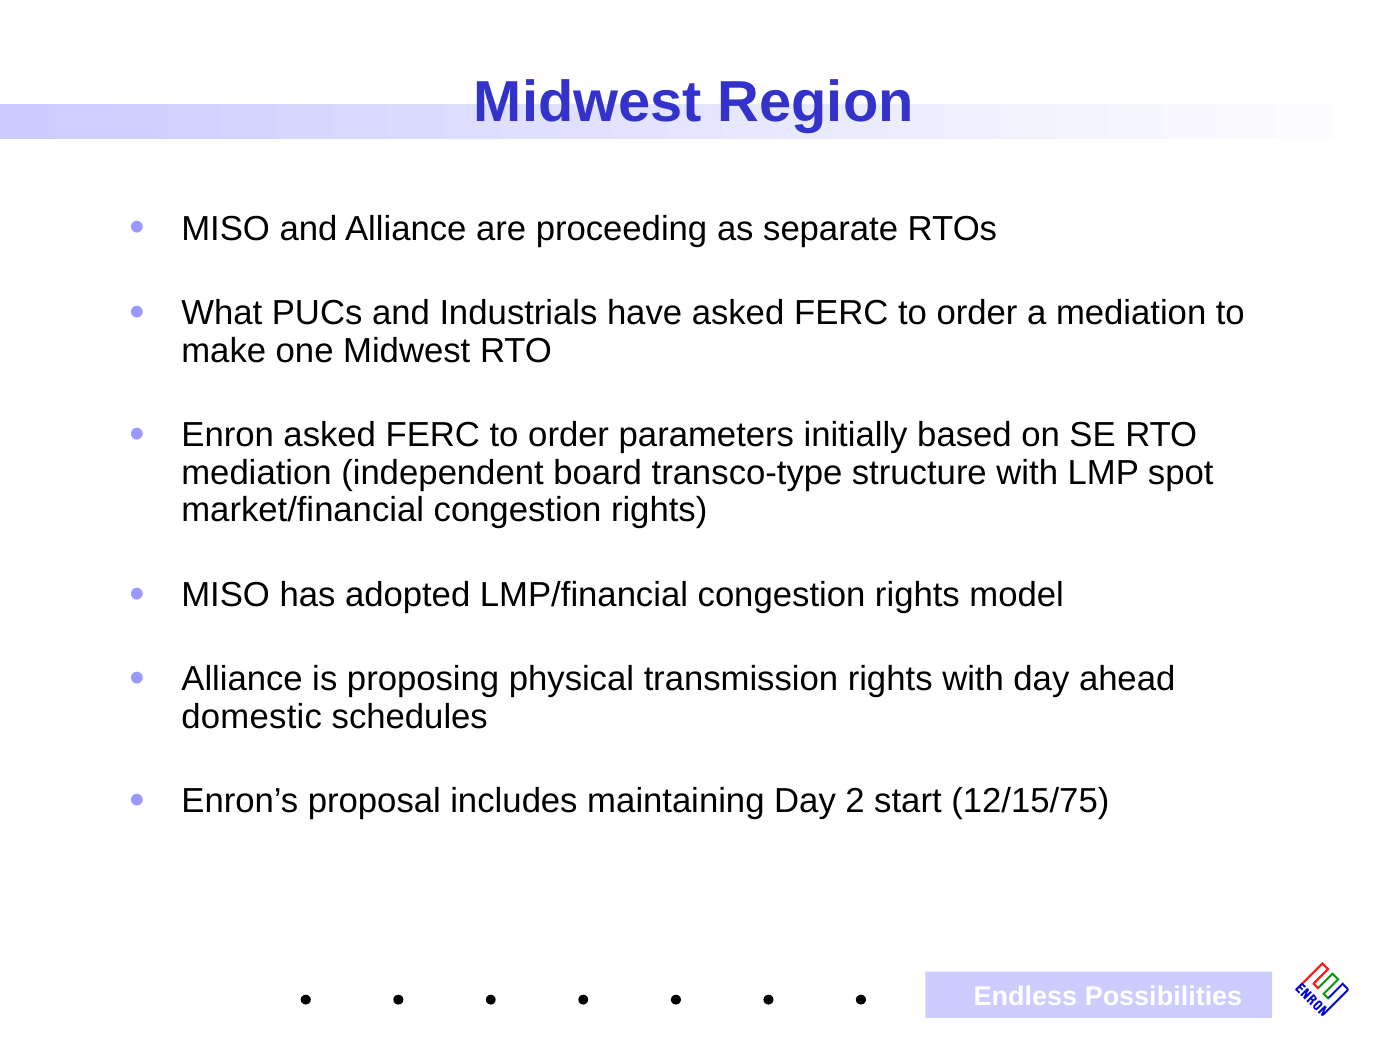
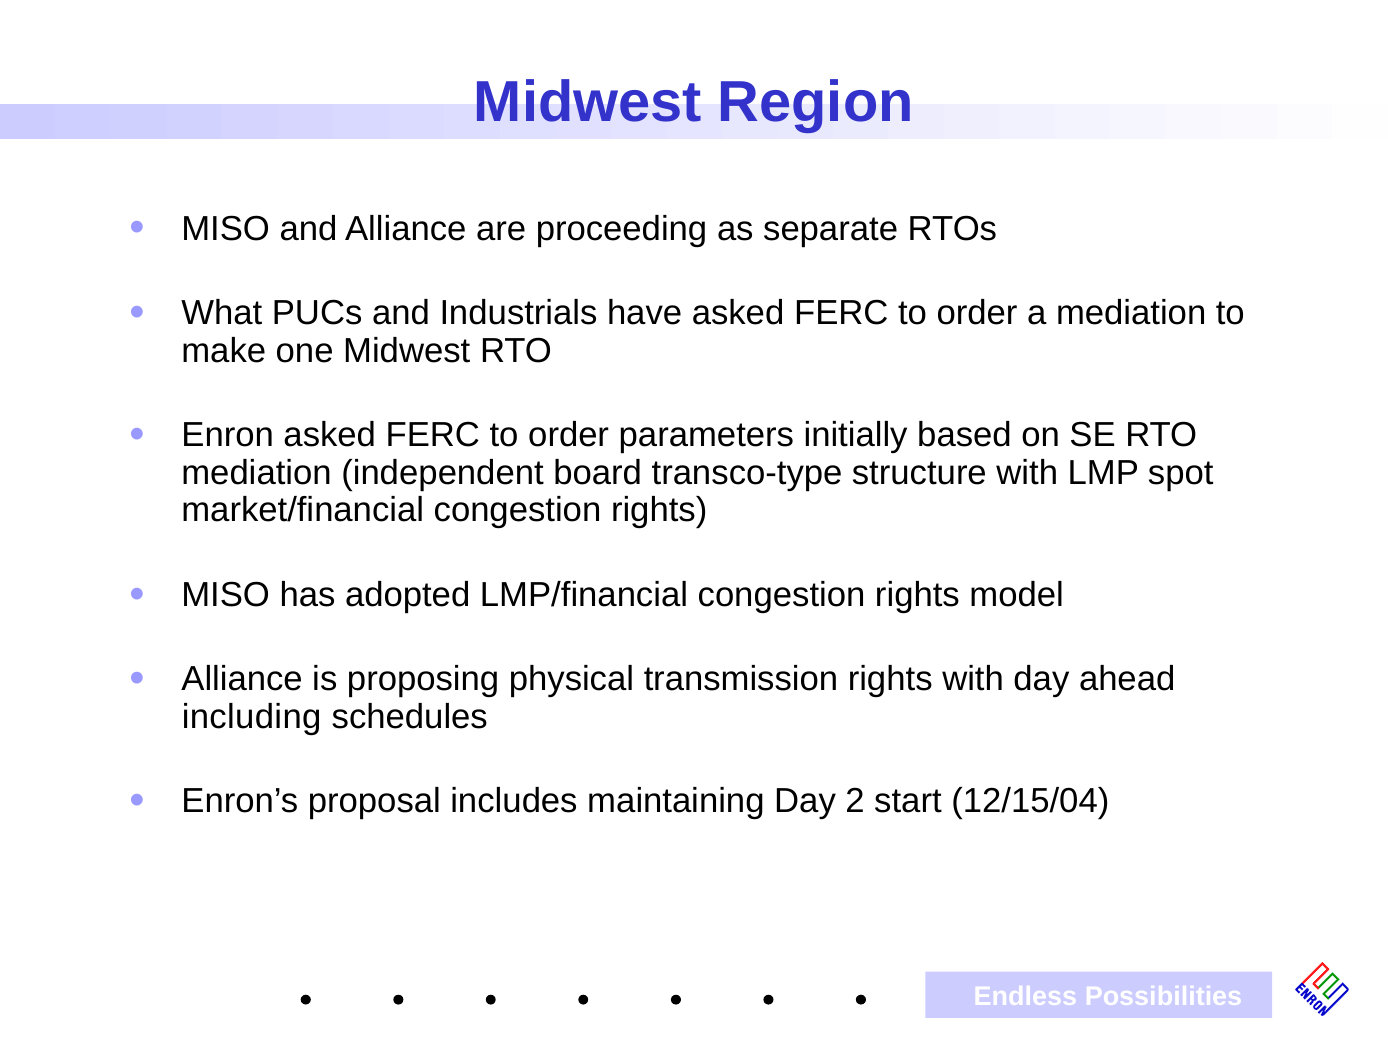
domestic: domestic -> including
12/15/75: 12/15/75 -> 12/15/04
